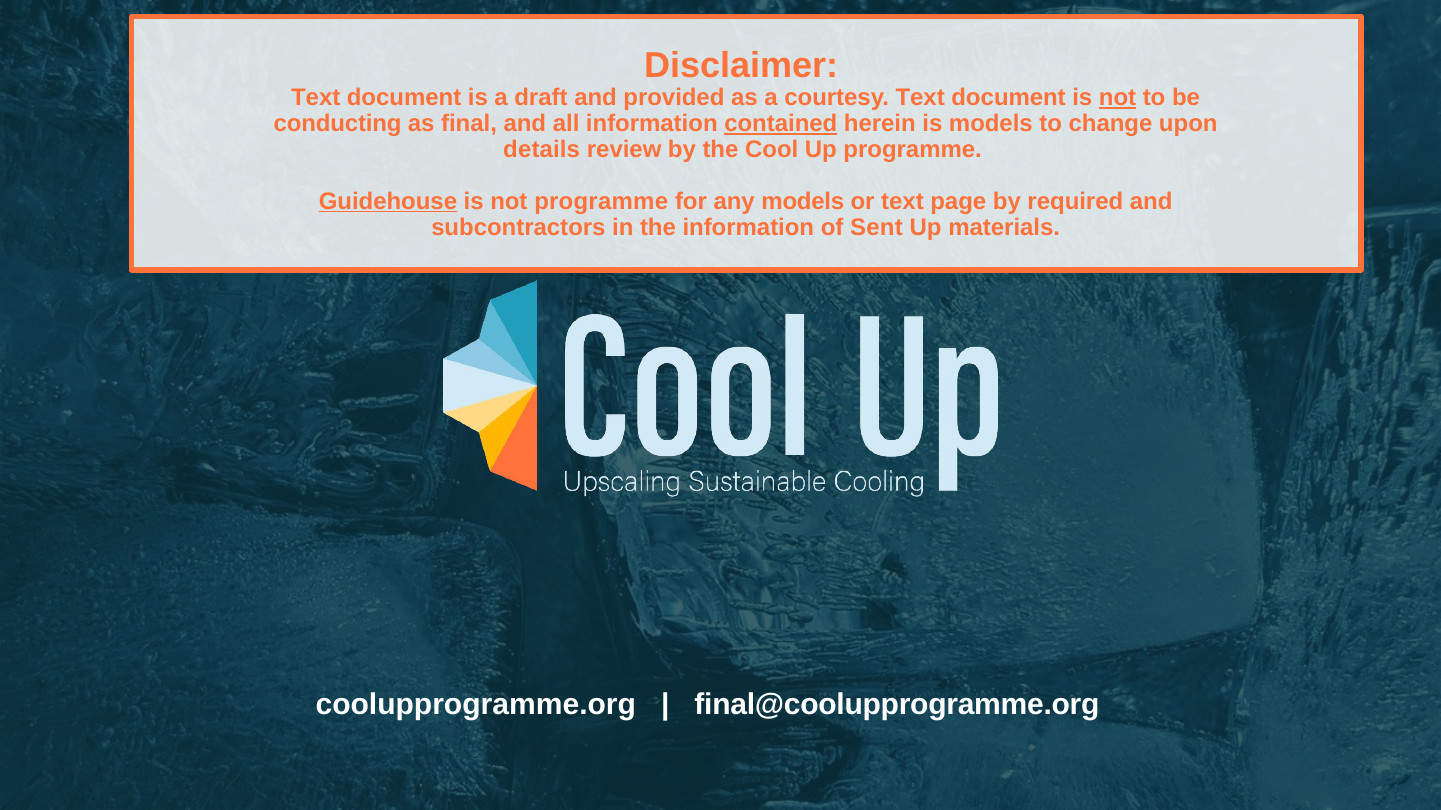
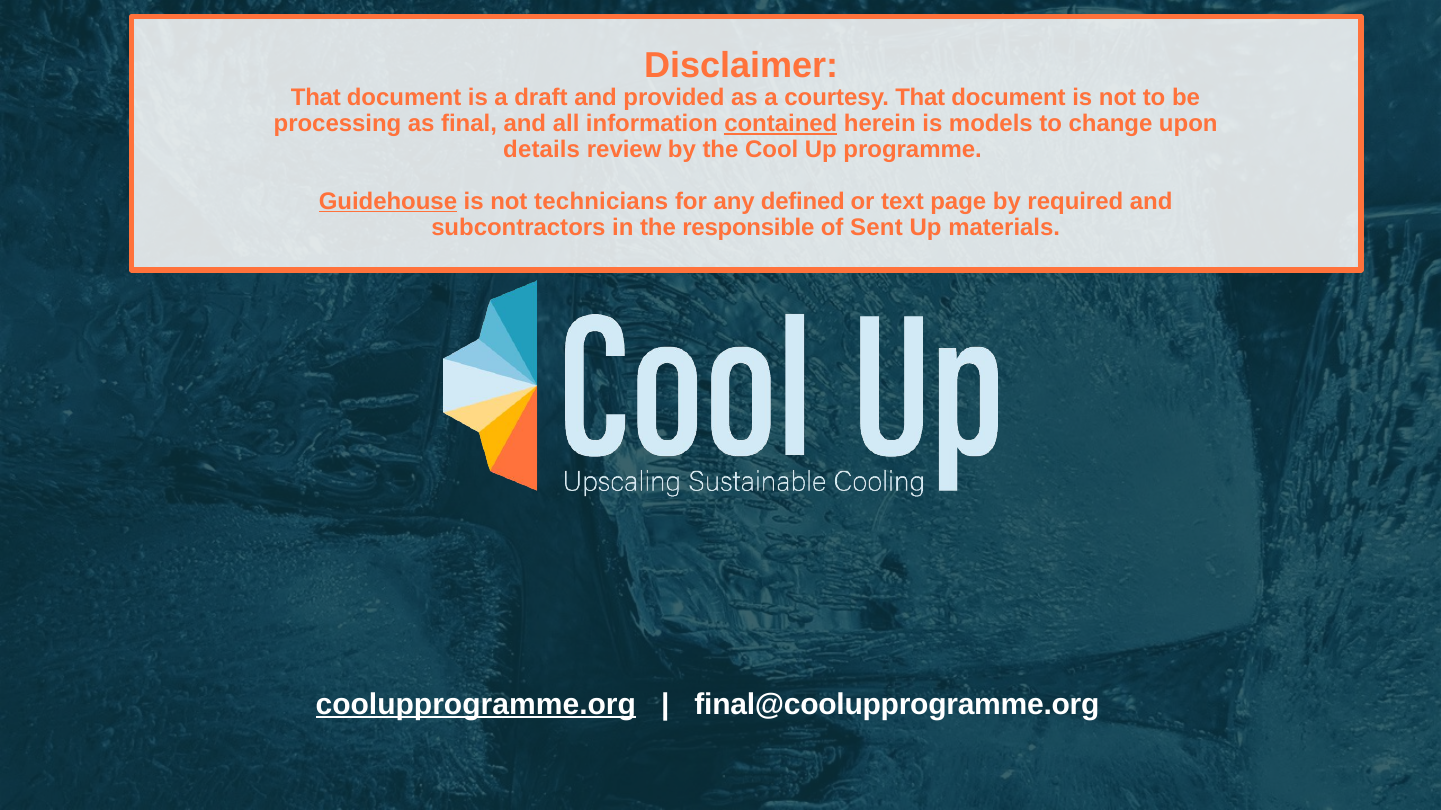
Text at (316, 98): Text -> That
courtesy Text: Text -> That
not at (1118, 98) underline: present -> none
conducting: conducting -> processing
not programme: programme -> technicians
any models: models -> defined
the information: information -> responsible
coolupprogramme.org underline: none -> present
